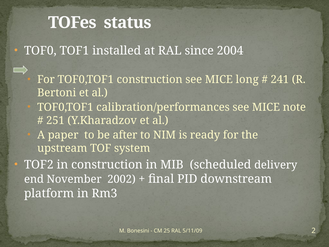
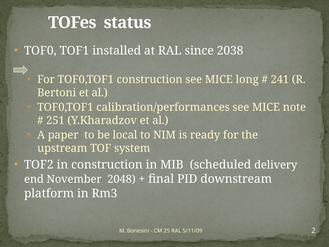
2004: 2004 -> 2038
after: after -> local
2002: 2002 -> 2048
